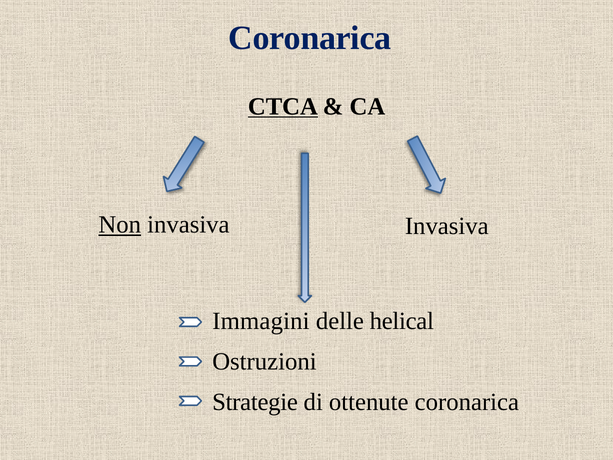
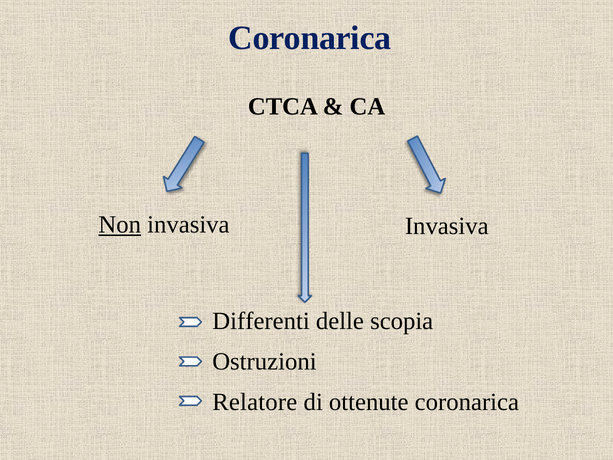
CTCA underline: present -> none
Immagini: Immagini -> Differenti
helical: helical -> scopia
Strategie: Strategie -> Relatore
